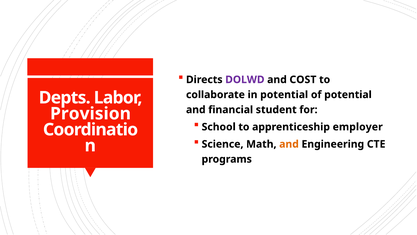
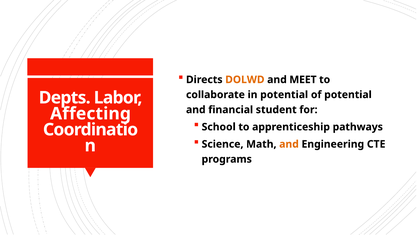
DOLWD colour: purple -> orange
COST: COST -> MEET
Provision: Provision -> Affecting
employer: employer -> pathways
